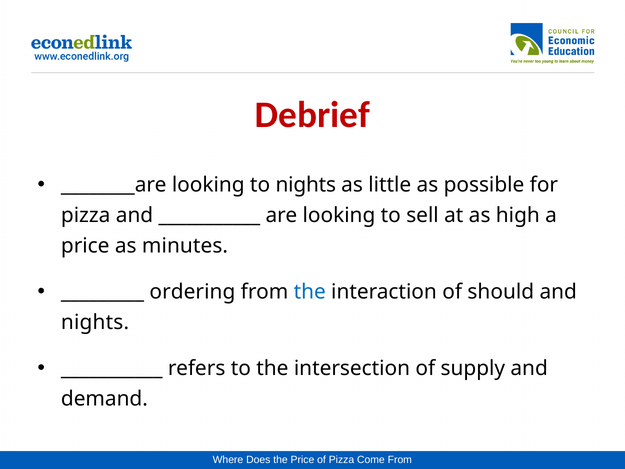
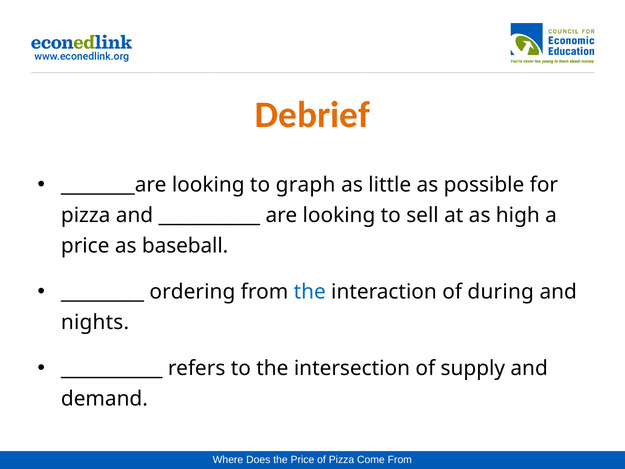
Debrief colour: red -> orange
to nights: nights -> graph
minutes: minutes -> baseball
should: should -> during
